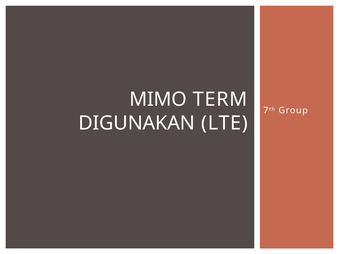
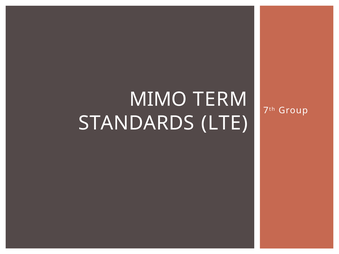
DIGUNAKAN: DIGUNAKAN -> STANDARDS
